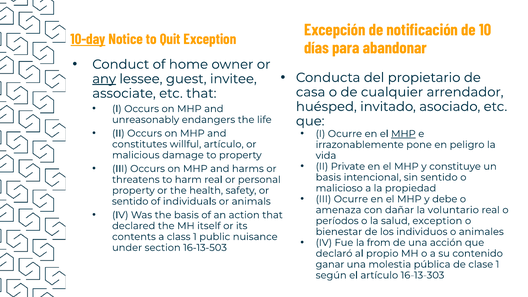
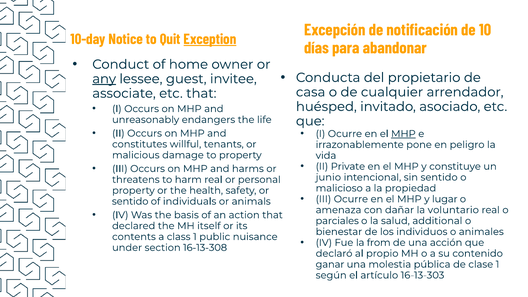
10-day underline: present -> none
Exception at (210, 39) underline: none -> present
willful artículo: artículo -> tenants
basis at (328, 177): basis -> junio
debe: debe -> lugar
períodos: períodos -> parciales
salud exception: exception -> additional
16-13-503: 16-13-503 -> 16-13-308
